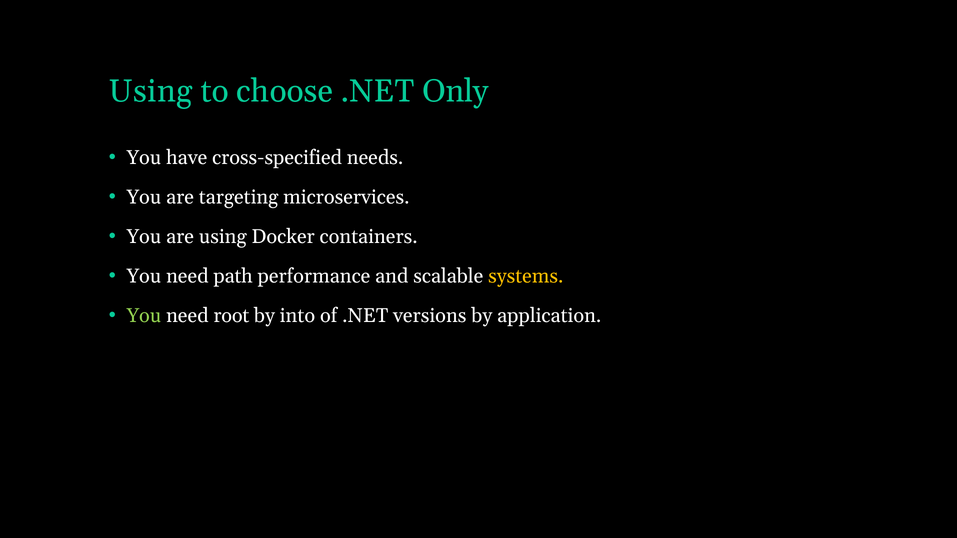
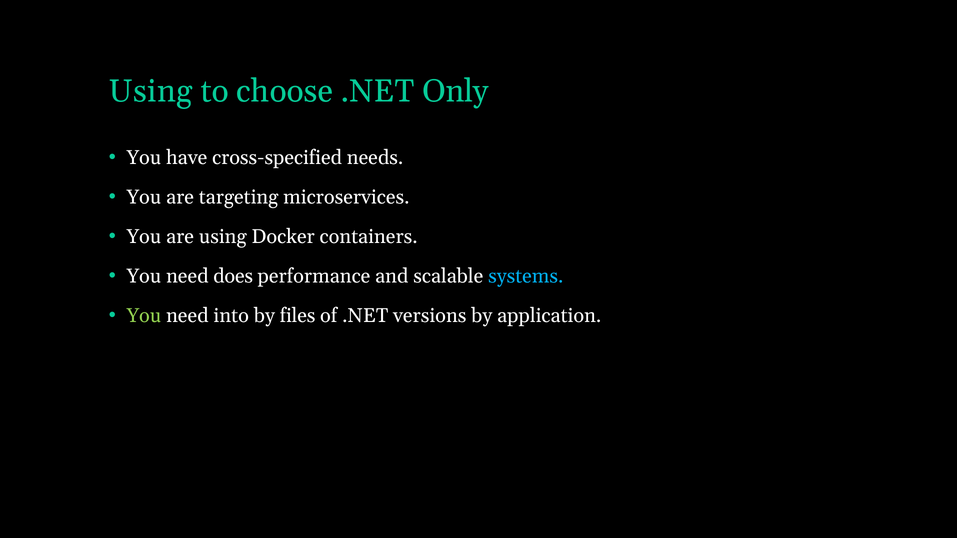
path: path -> does
systems colour: yellow -> light blue
root: root -> into
into: into -> files
